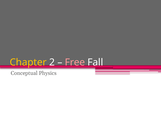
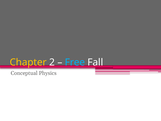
Free colour: pink -> light blue
